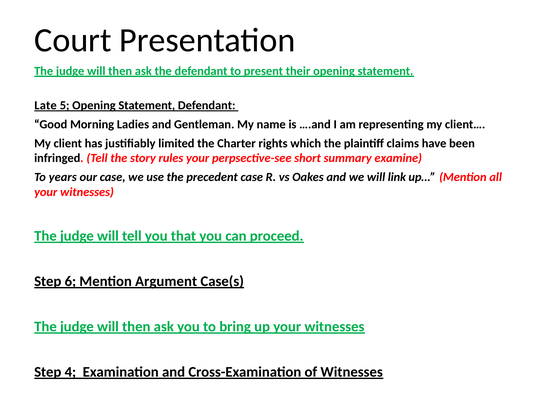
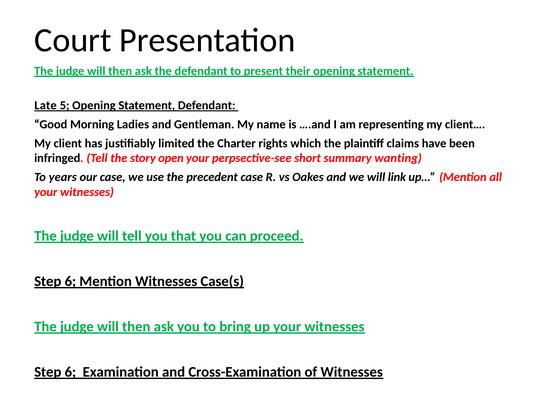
rules: rules -> open
examine: examine -> wanting
Mention Argument: Argument -> Witnesses
4 at (70, 372): 4 -> 6
